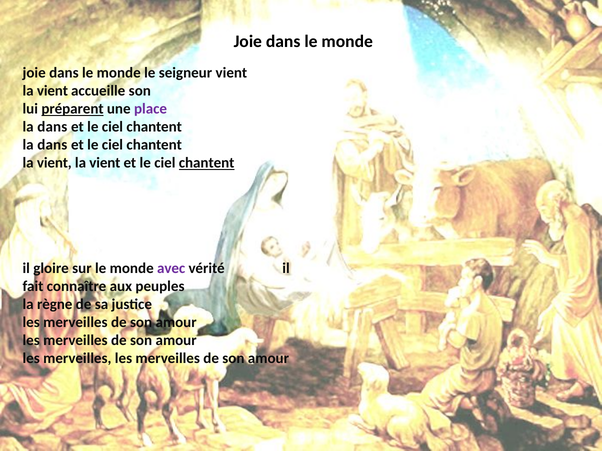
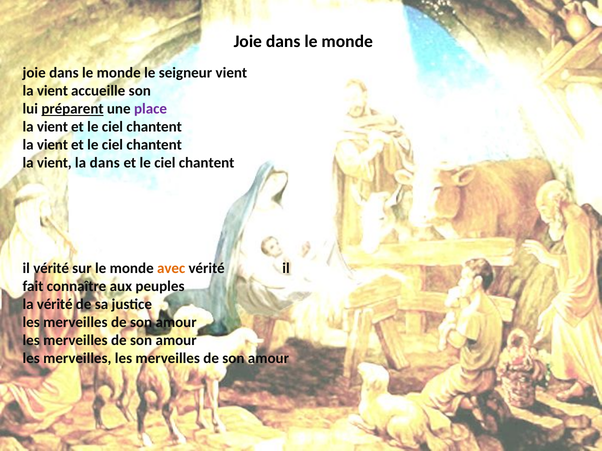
dans at (52, 127): dans -> vient
dans at (52, 145): dans -> vient
vient at (105, 163): vient -> dans
chantent at (207, 163) underline: present -> none
il gloire: gloire -> vérité
avec colour: purple -> orange
la règne: règne -> vérité
